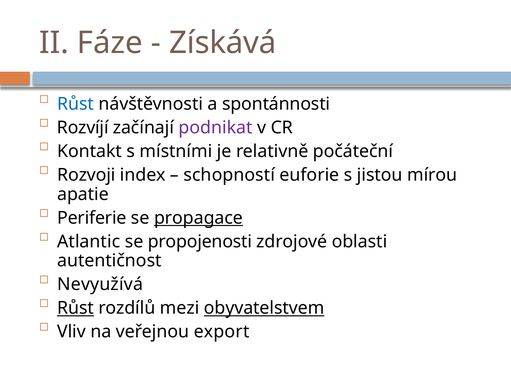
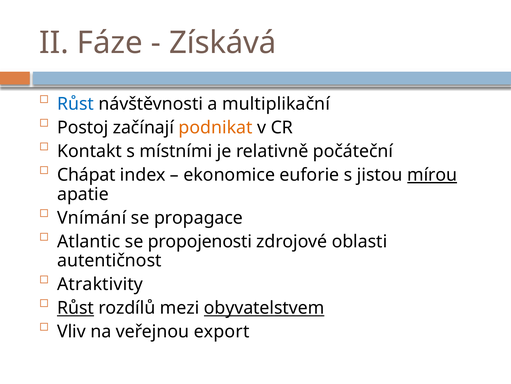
spontánnosti: spontánnosti -> multiplikační
Rozvíjí: Rozvíjí -> Postoj
podnikat colour: purple -> orange
Rozvoji: Rozvoji -> Chápat
schopností: schopností -> ekonomice
mírou underline: none -> present
Periferie: Periferie -> Vnímání
propagace underline: present -> none
Nevyužívá: Nevyužívá -> Atraktivity
